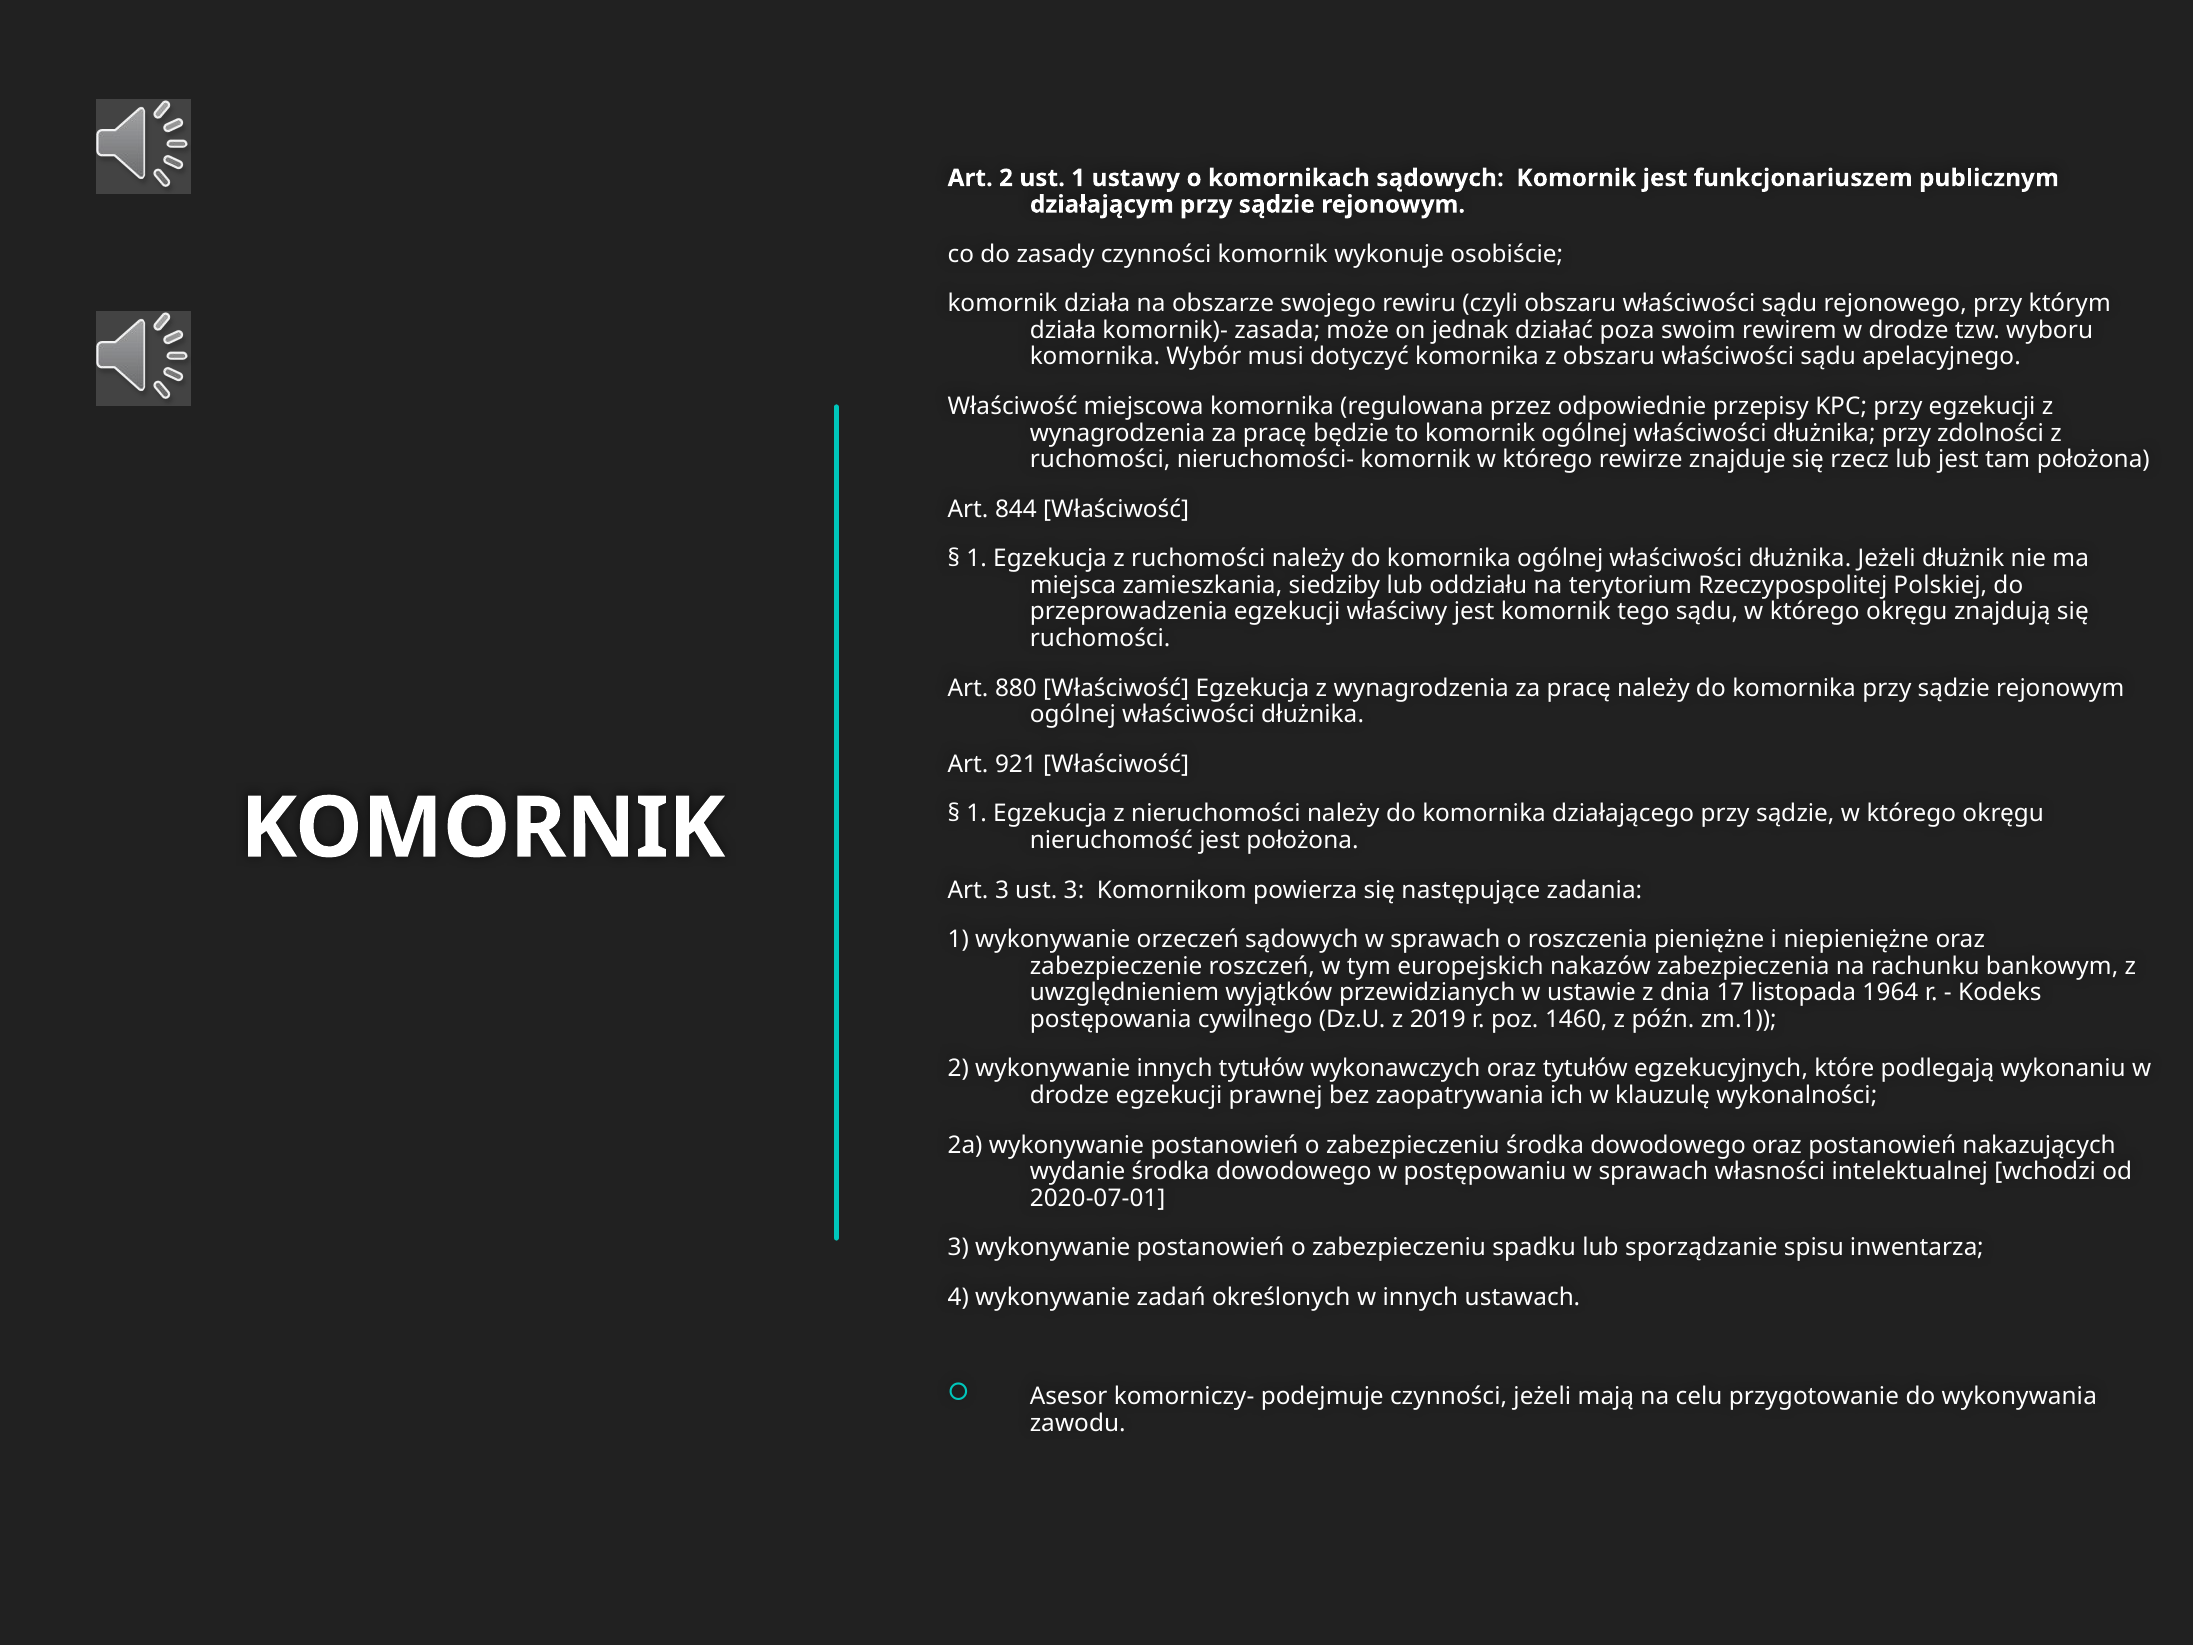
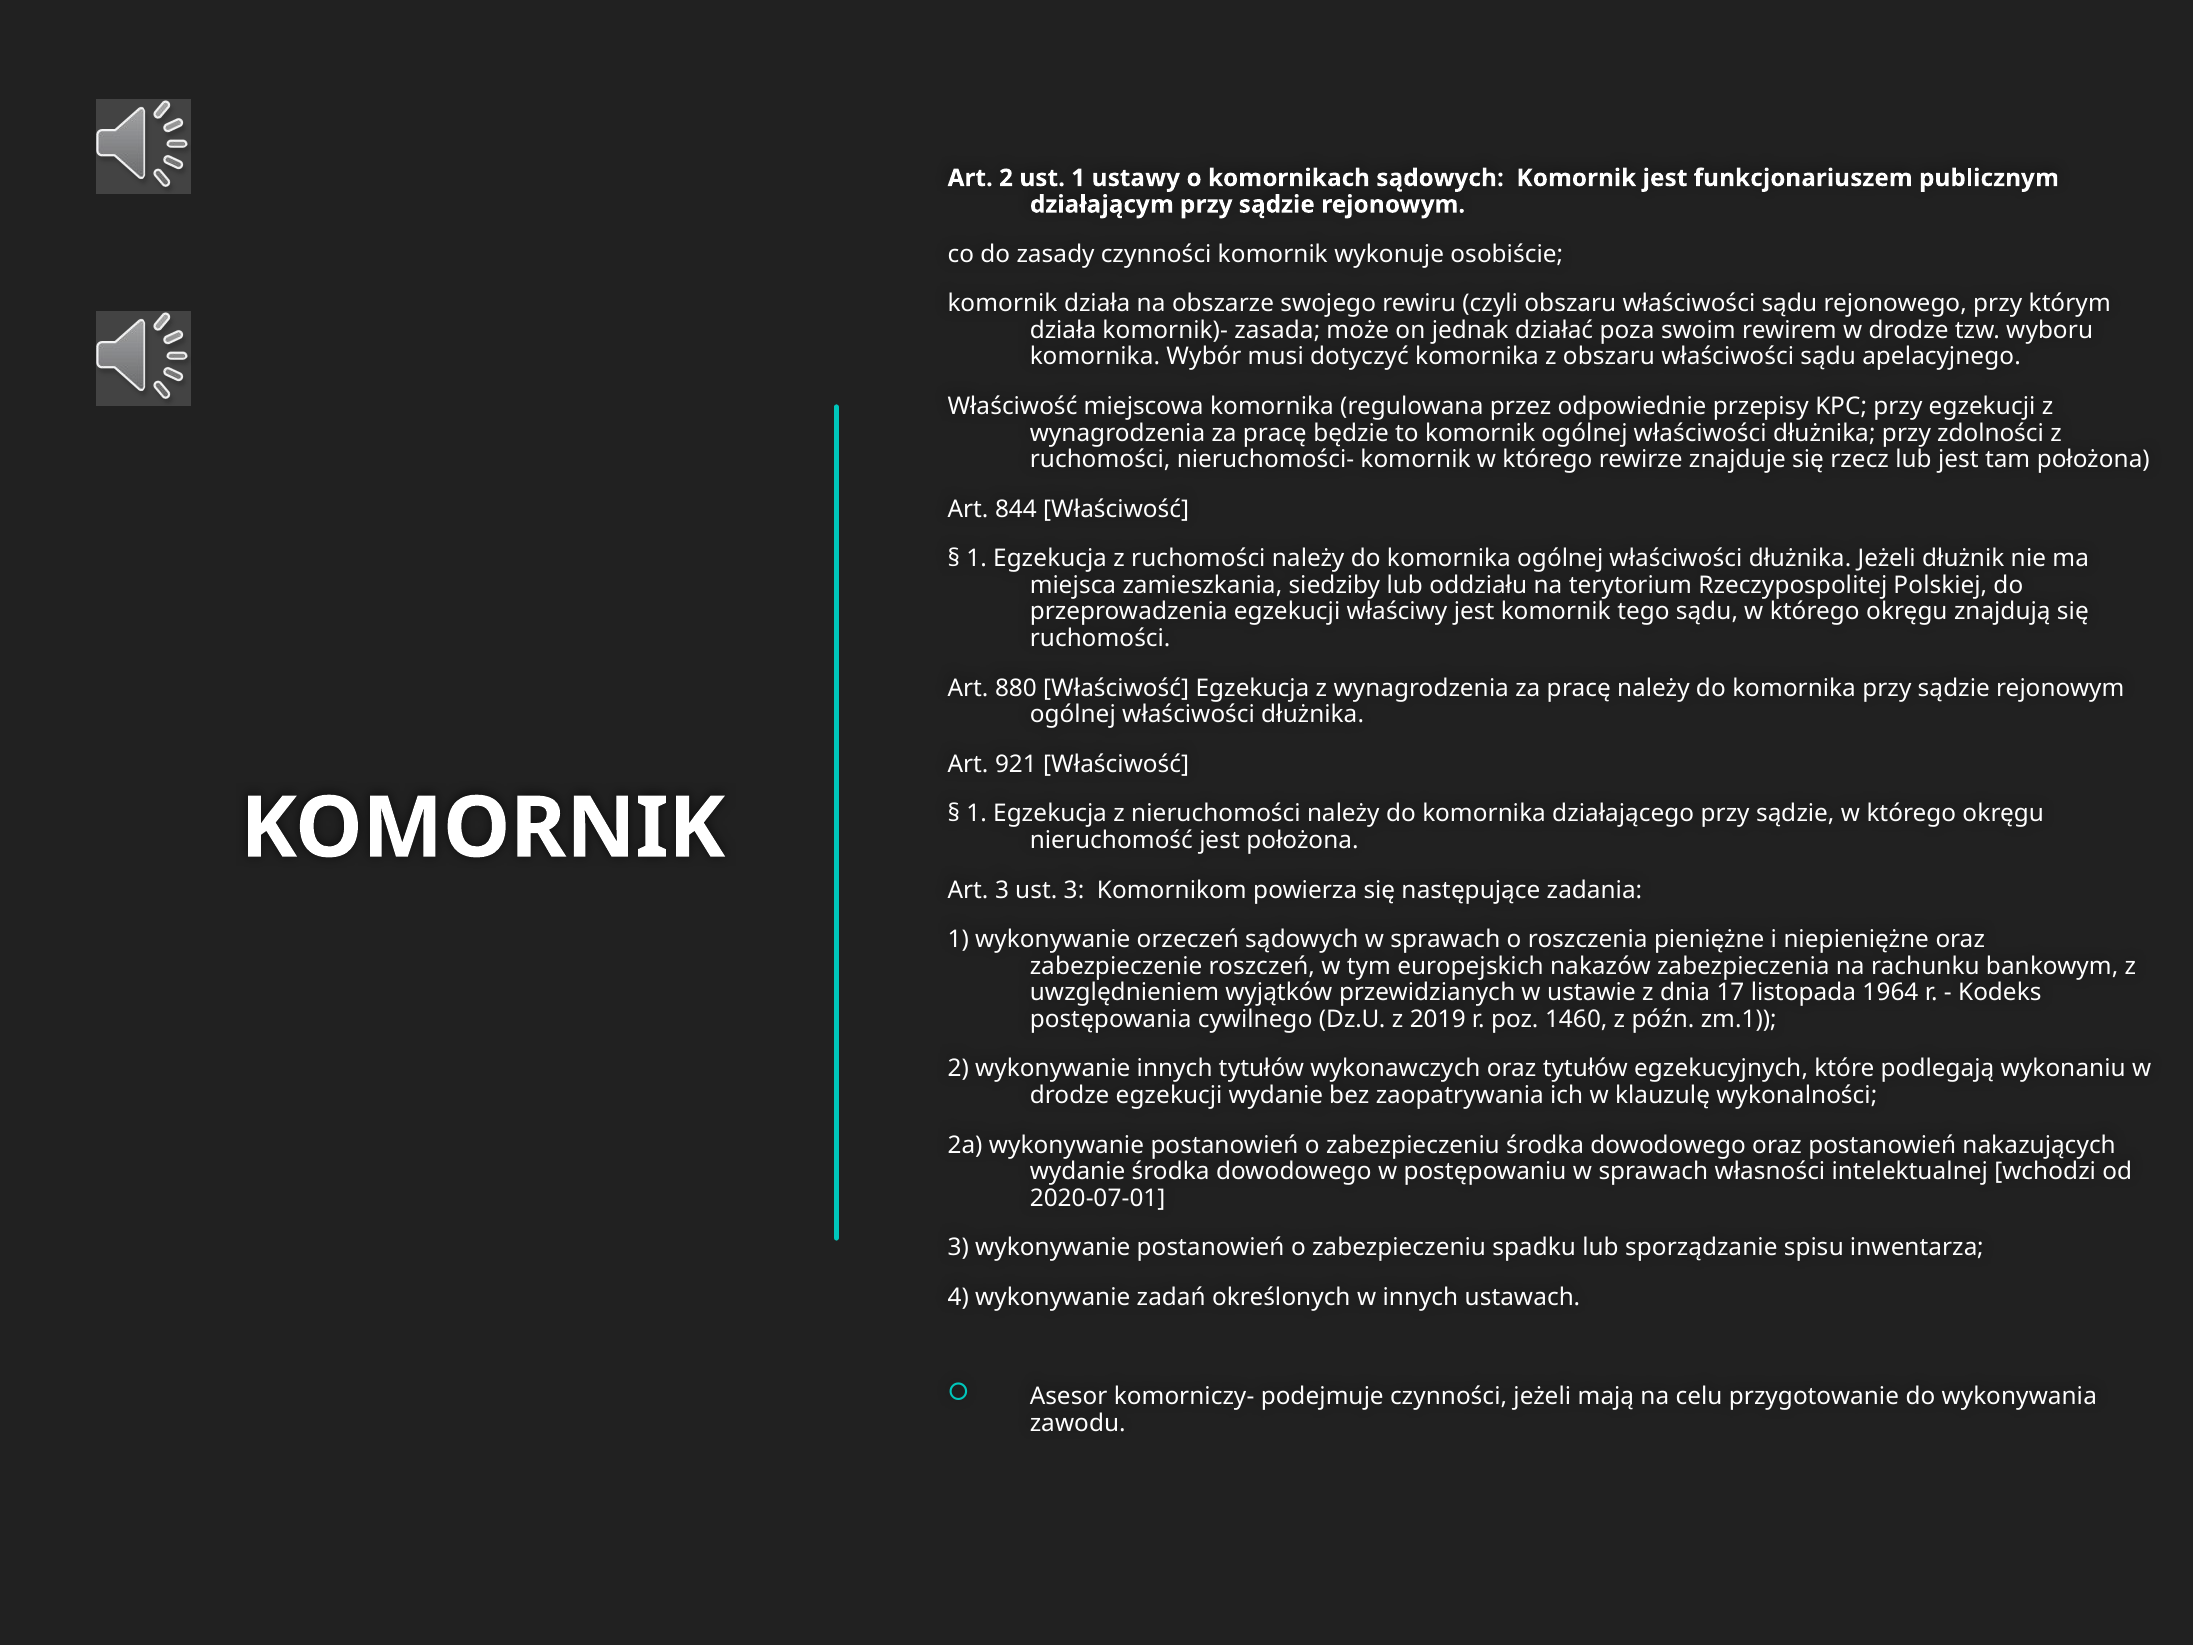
egzekucji prawnej: prawnej -> wydanie
